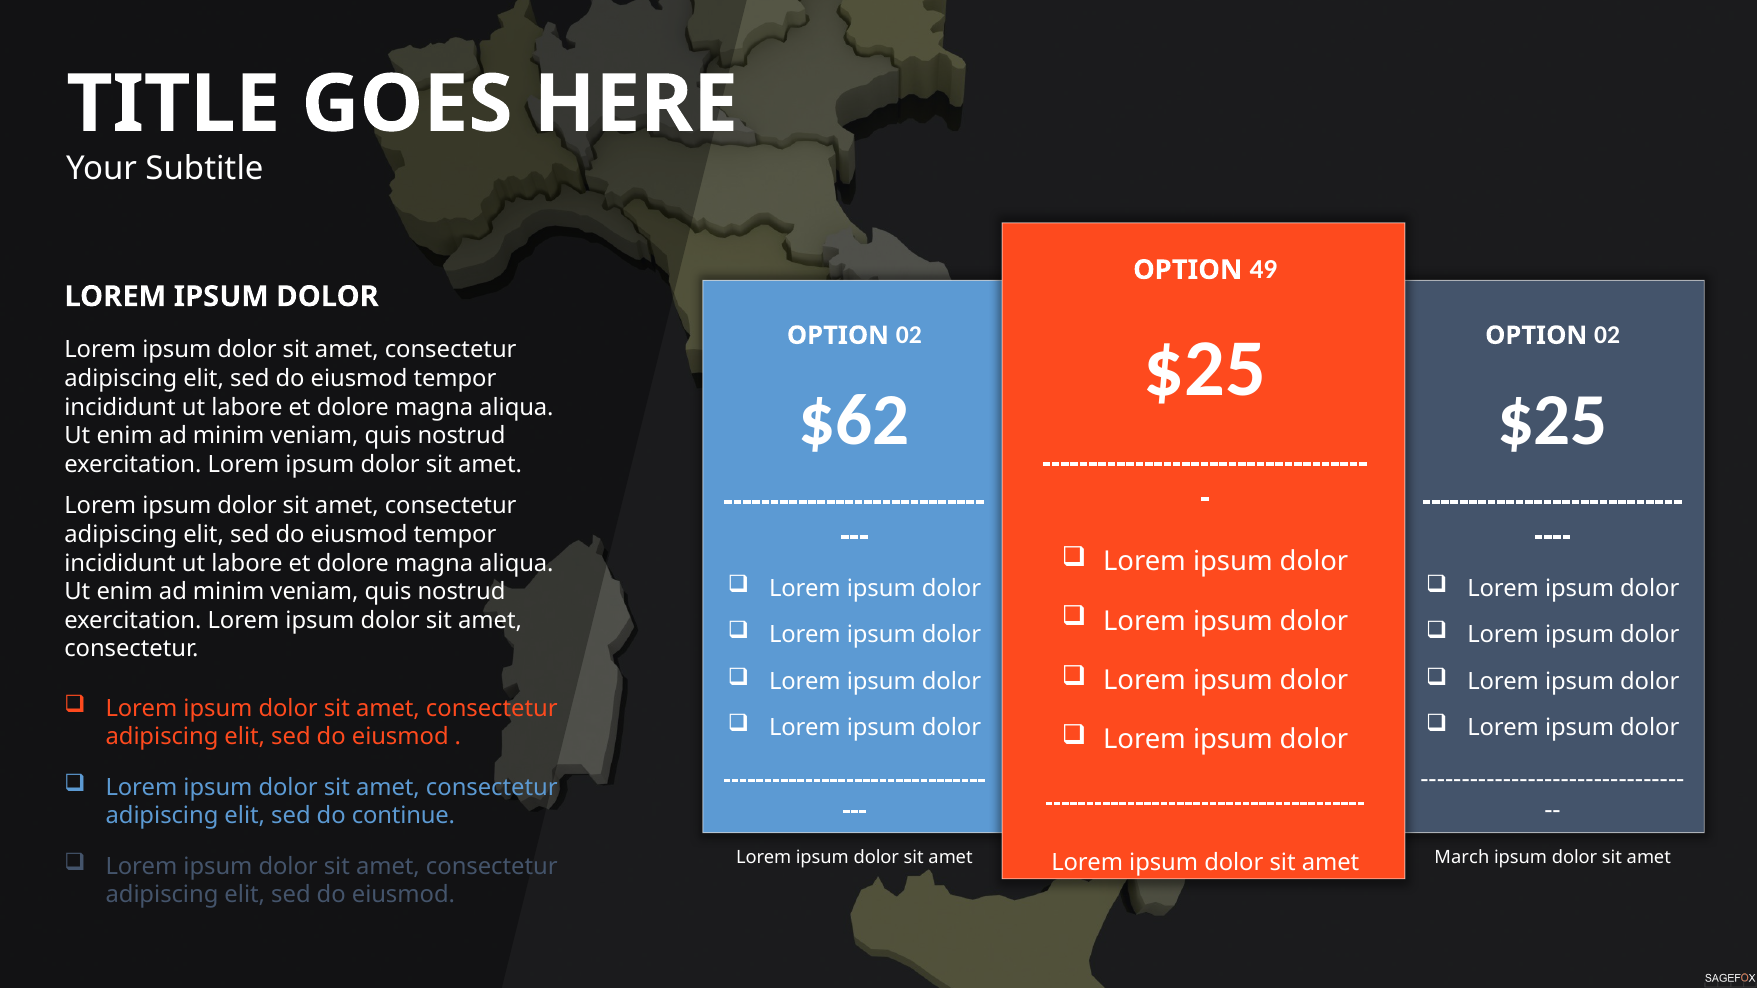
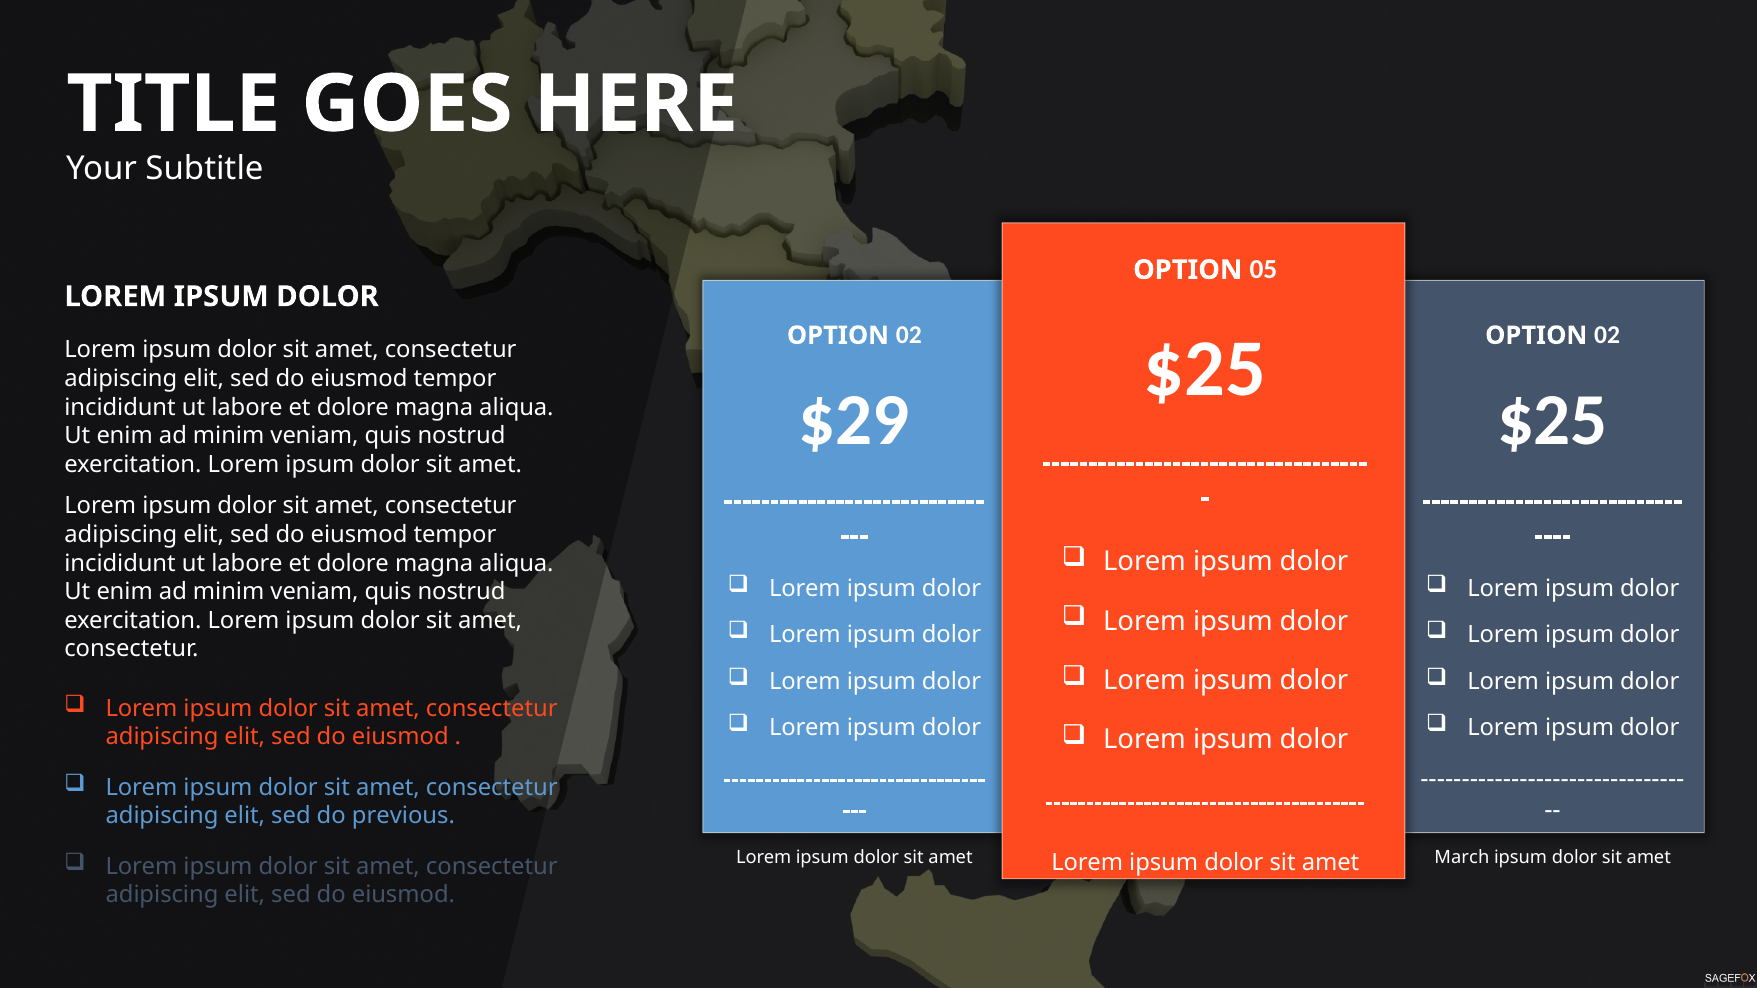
49: 49 -> 05
$62: $62 -> $29
continue: continue -> previous
